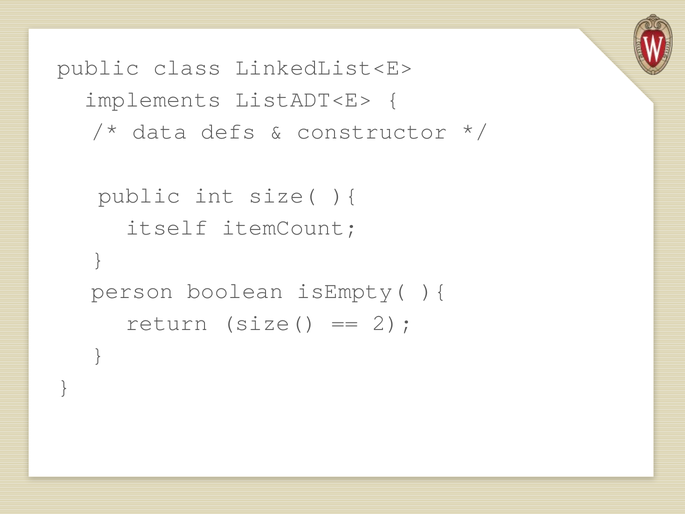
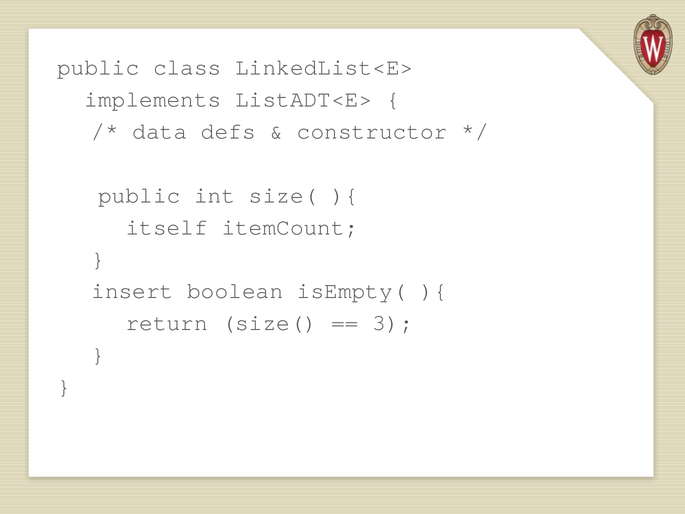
person: person -> insert
2: 2 -> 3
